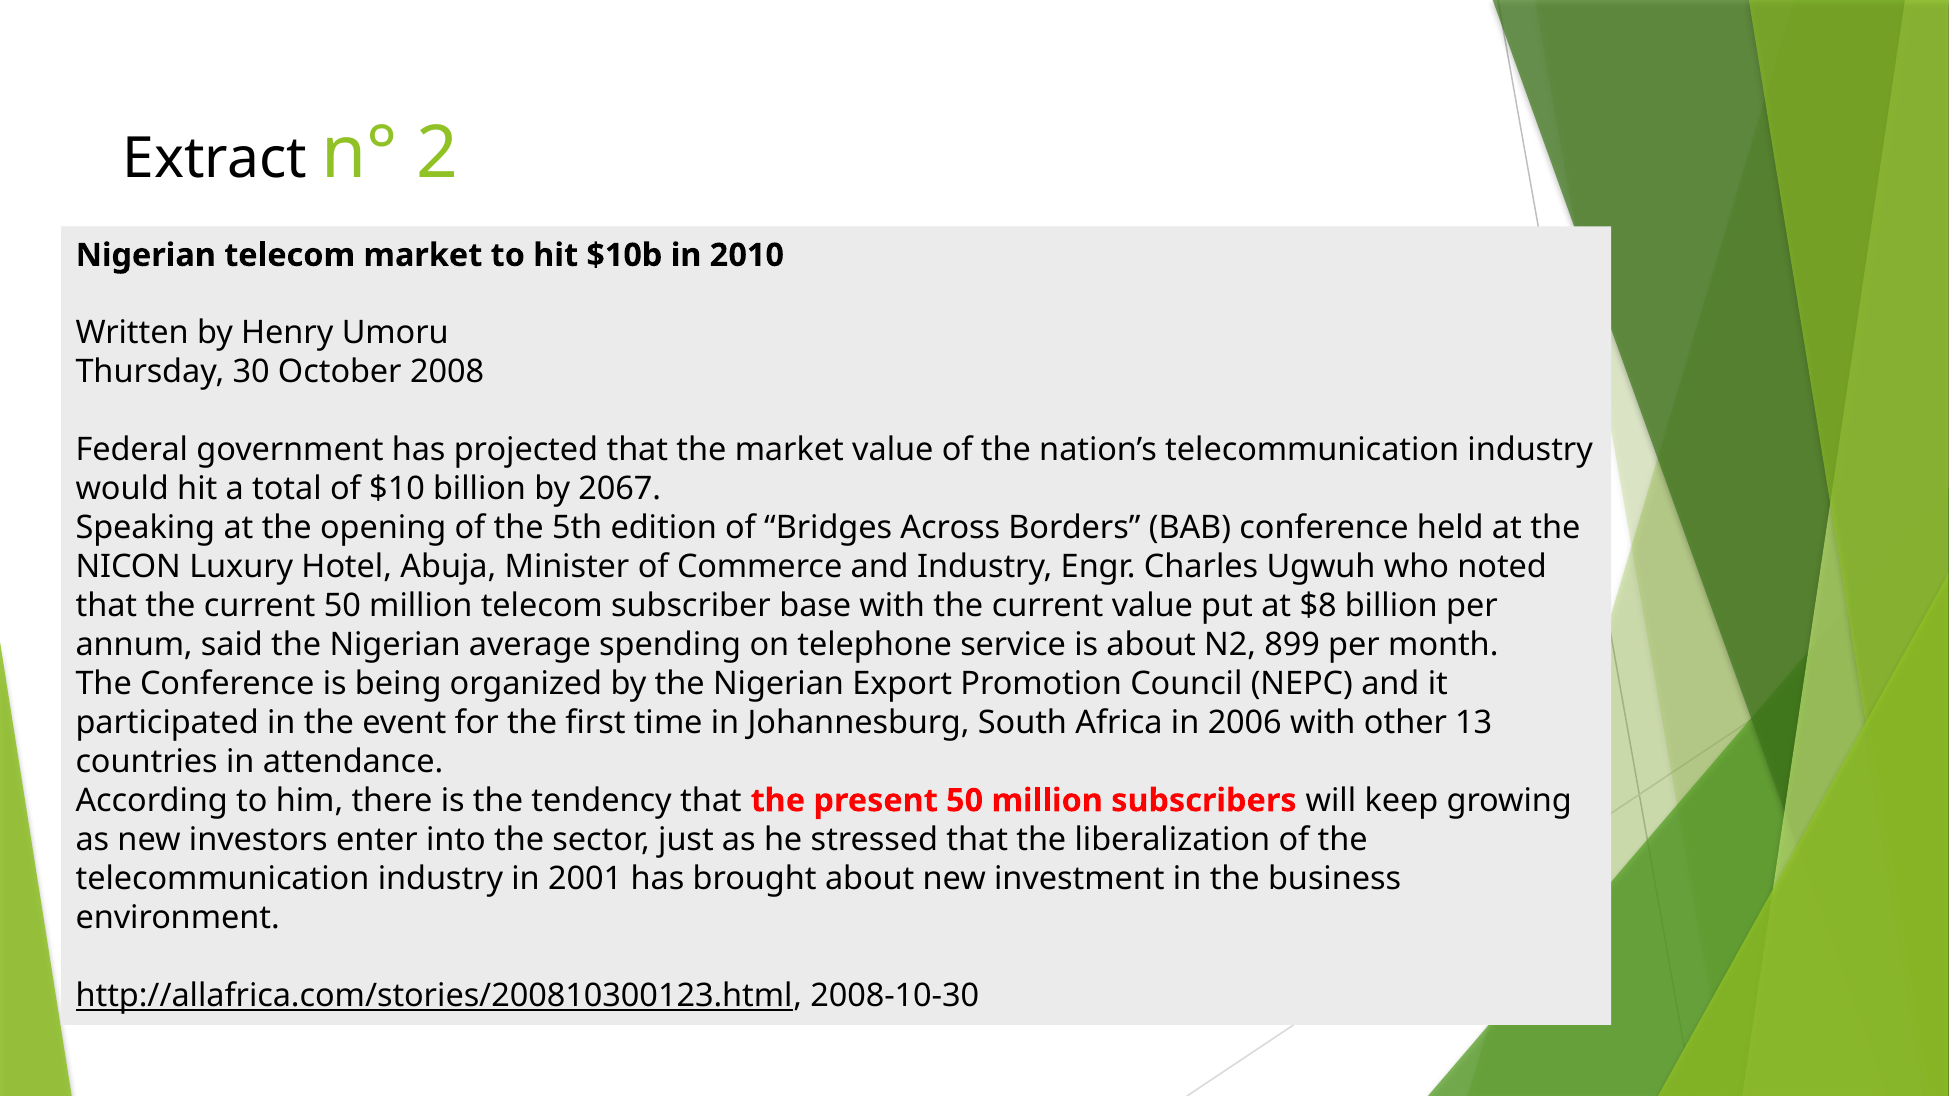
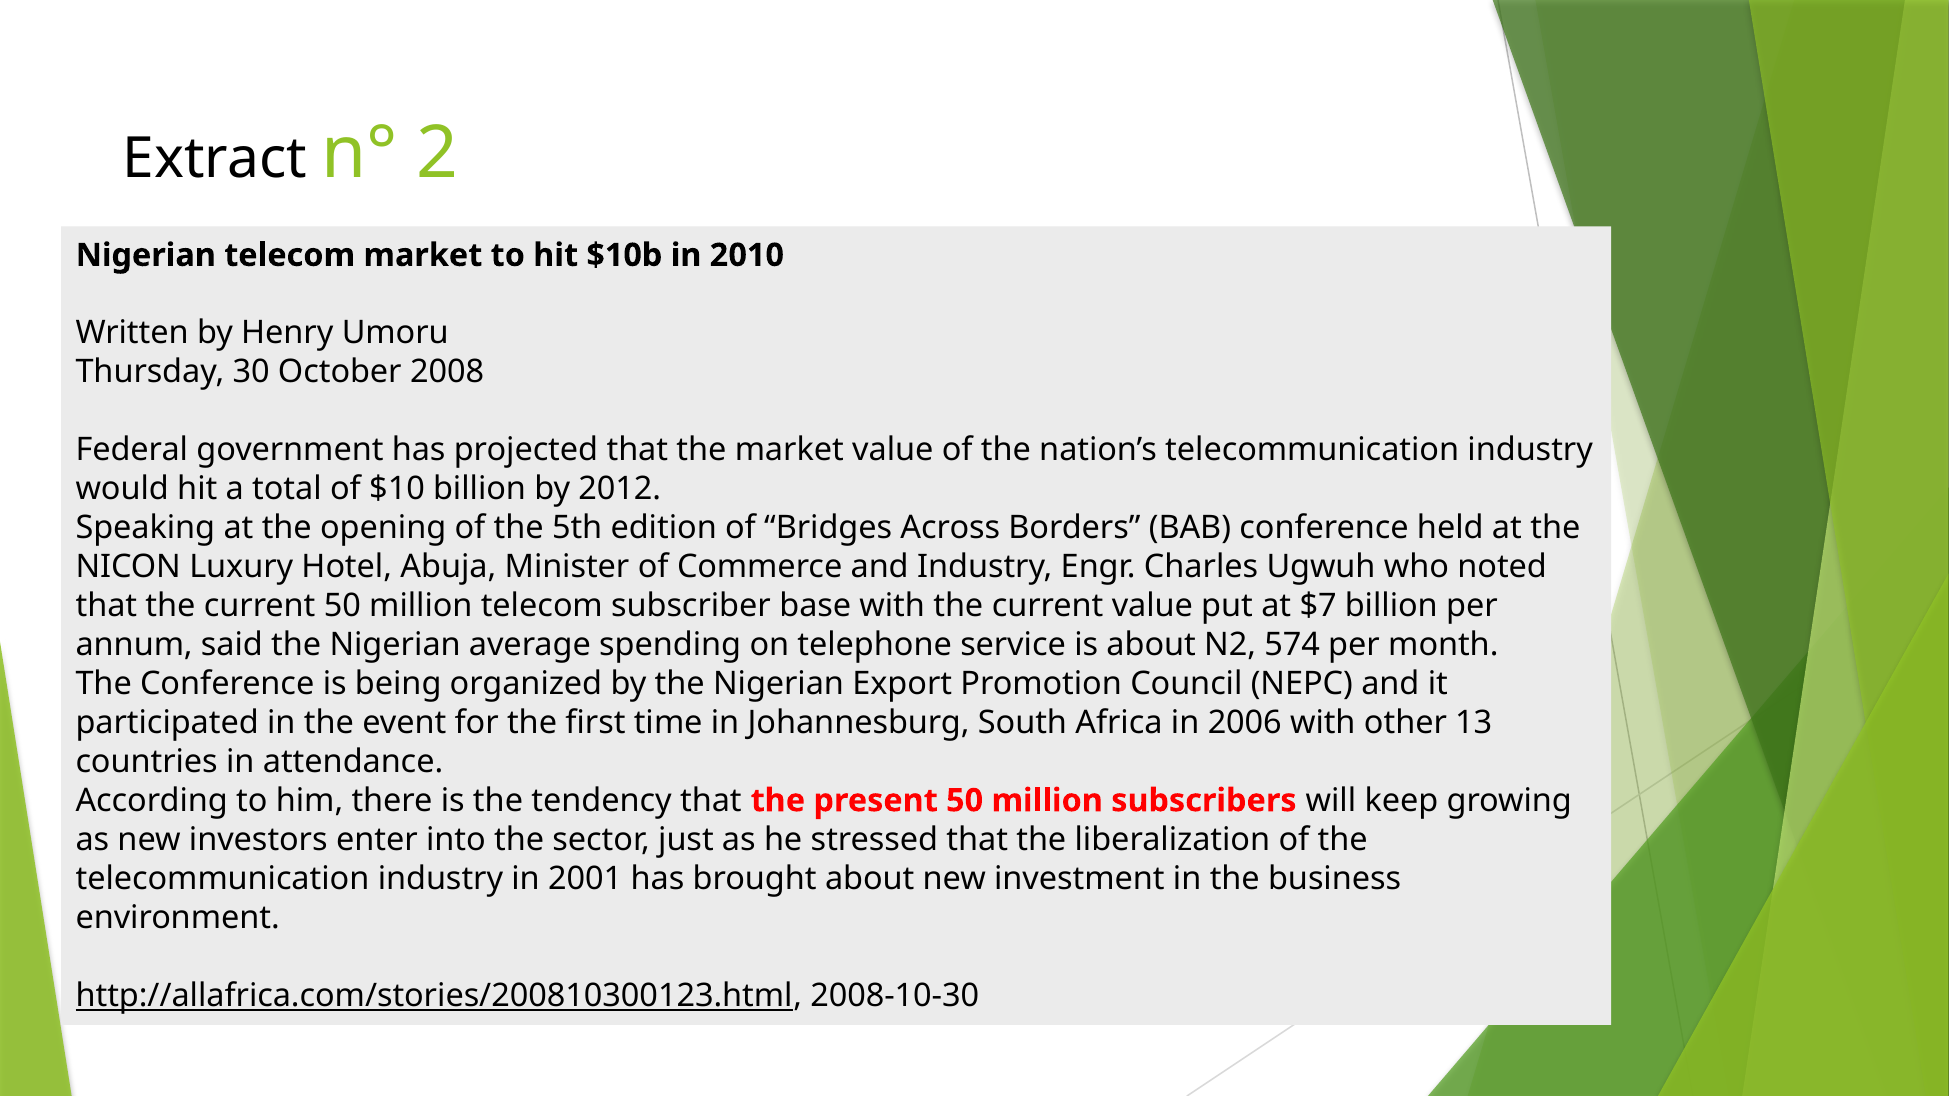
2067: 2067 -> 2012
$8: $8 -> $7
899: 899 -> 574
